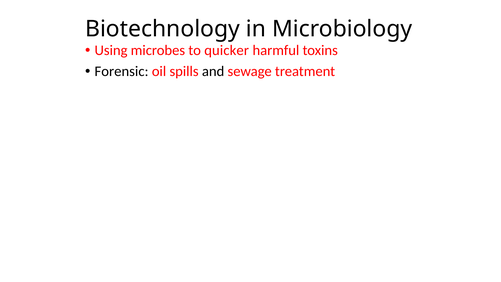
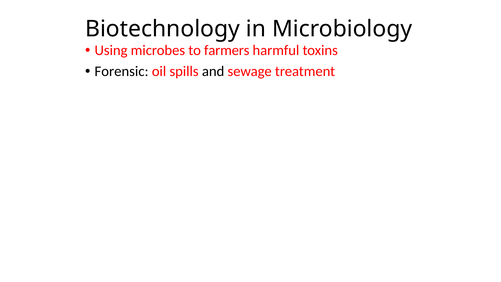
quicker: quicker -> farmers
